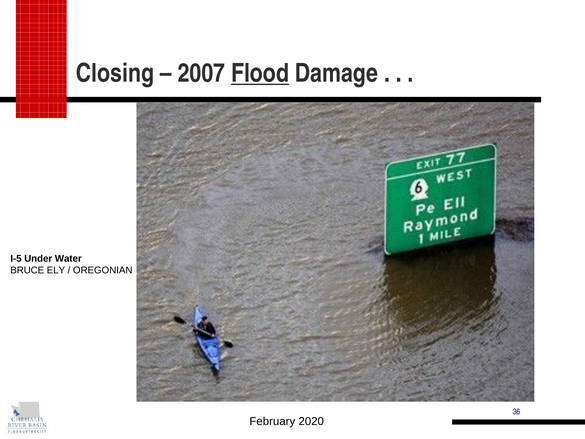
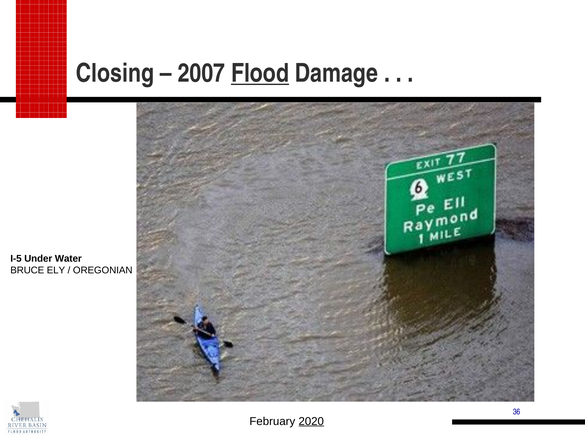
2020 underline: none -> present
